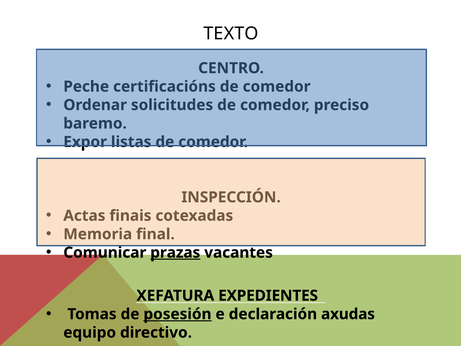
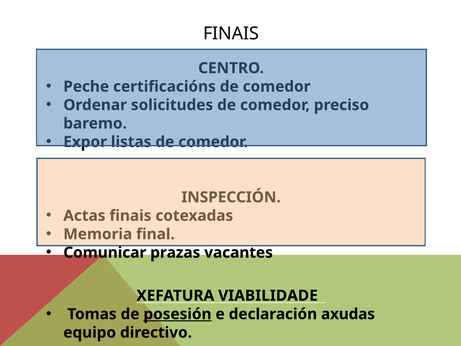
TEXTO at (231, 34): TEXTO -> FINAIS
prazas underline: present -> none
EXPEDIENTES: EXPEDIENTES -> VIABILIDADE
